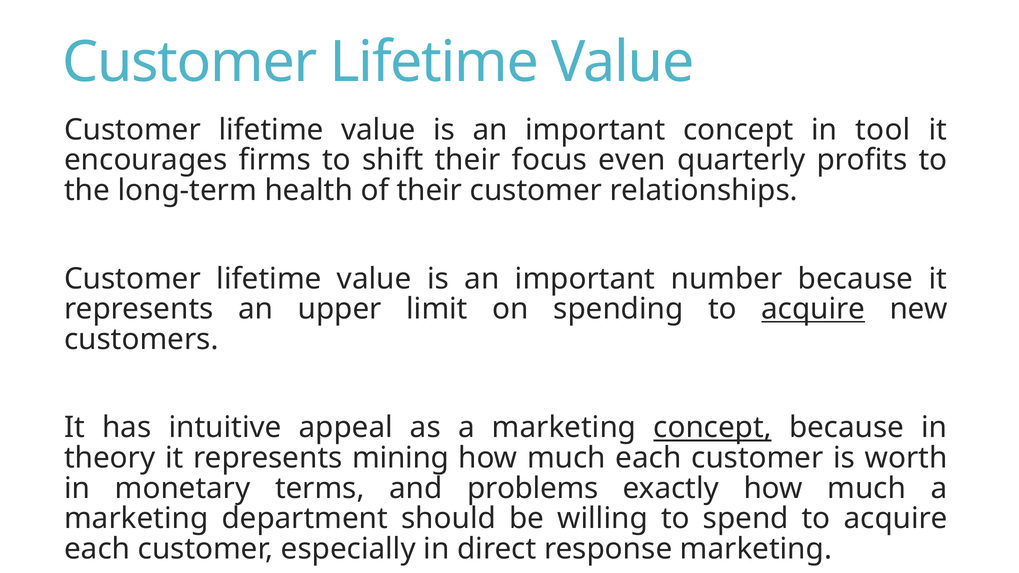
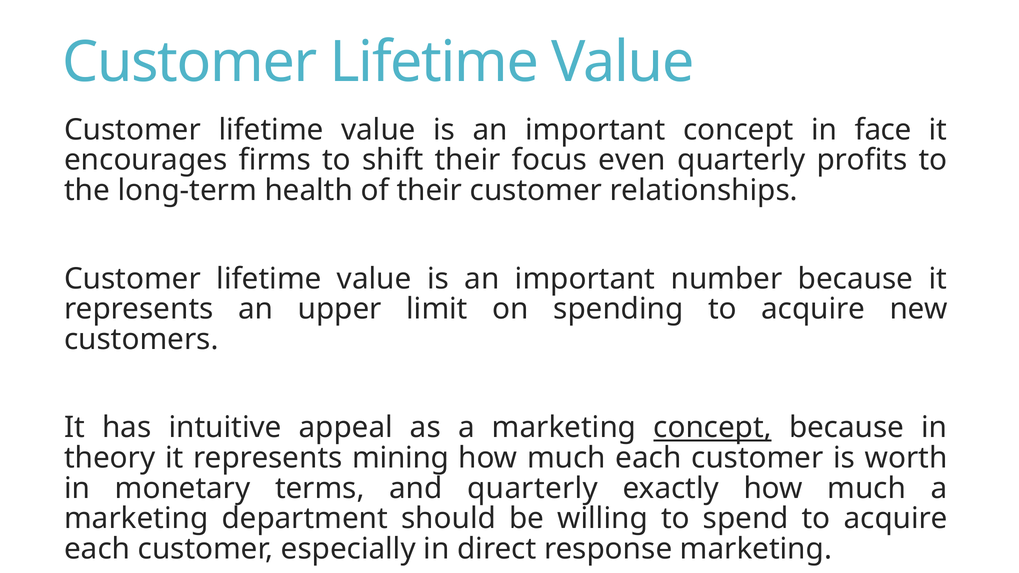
tool: tool -> face
acquire at (813, 309) underline: present -> none
and problems: problems -> quarterly
